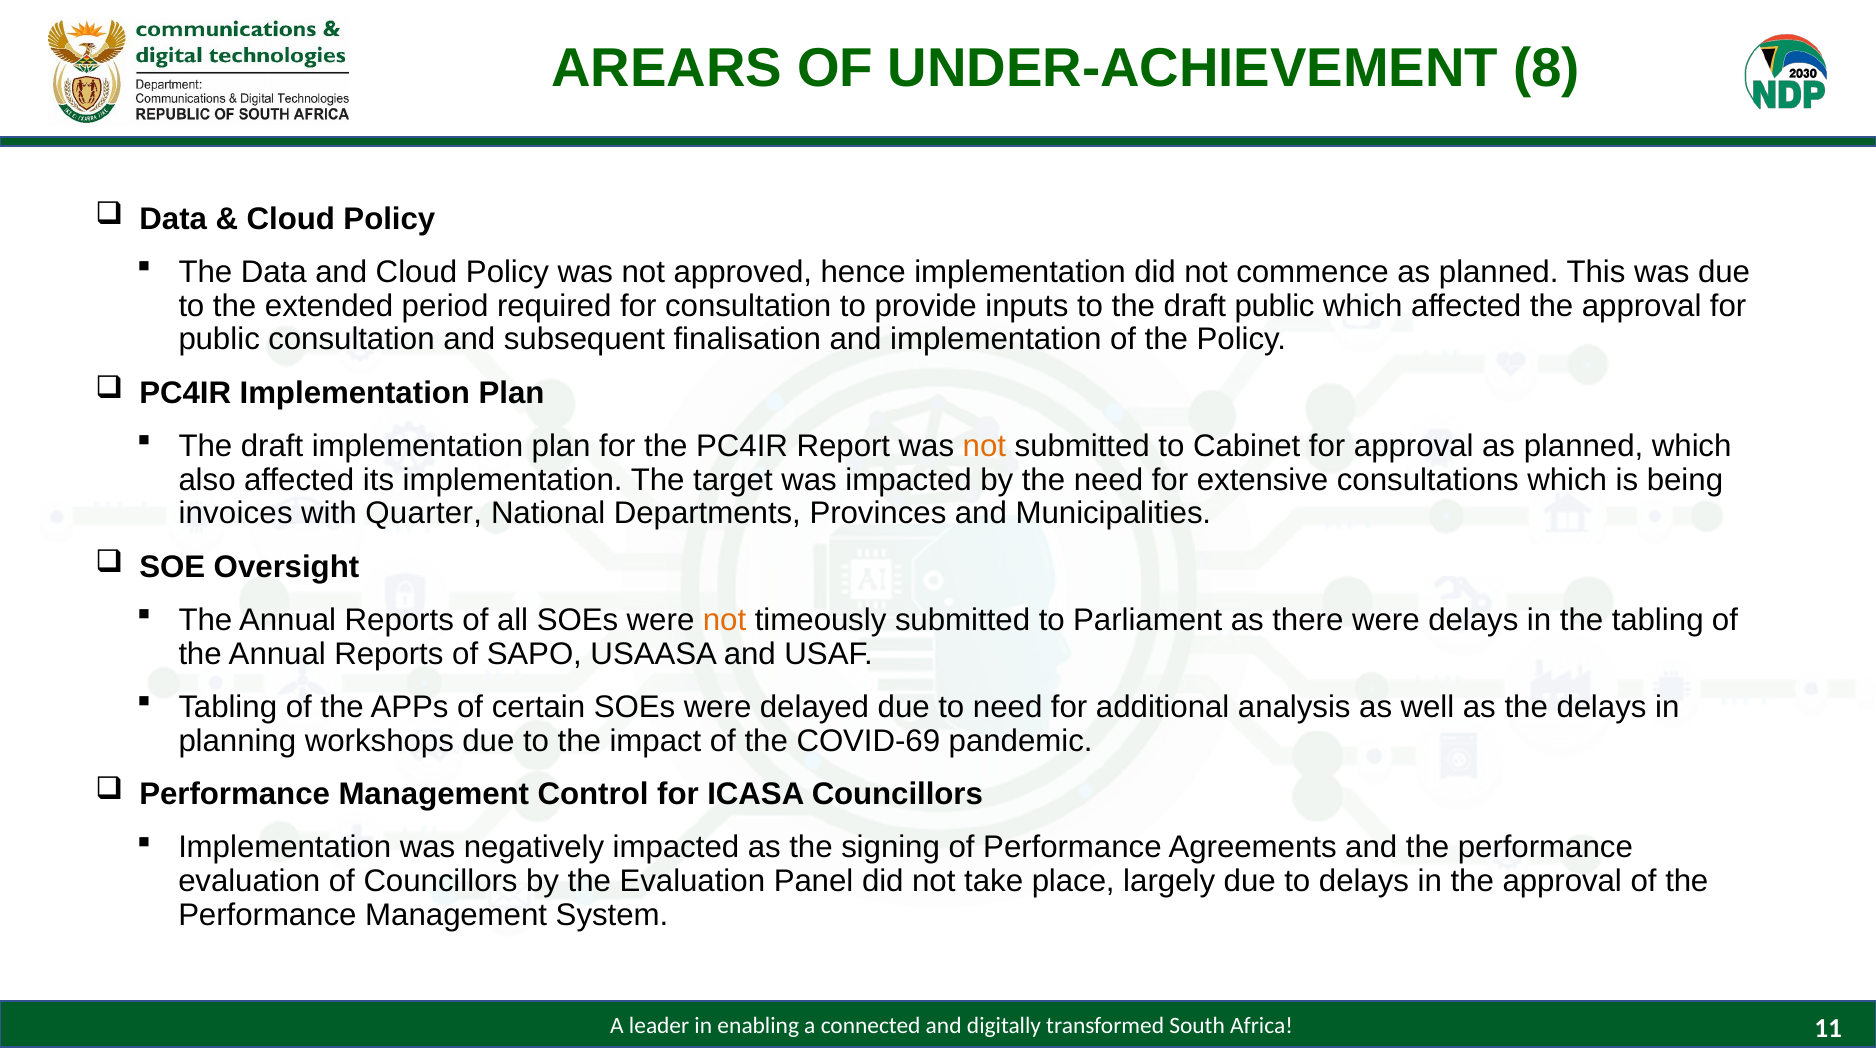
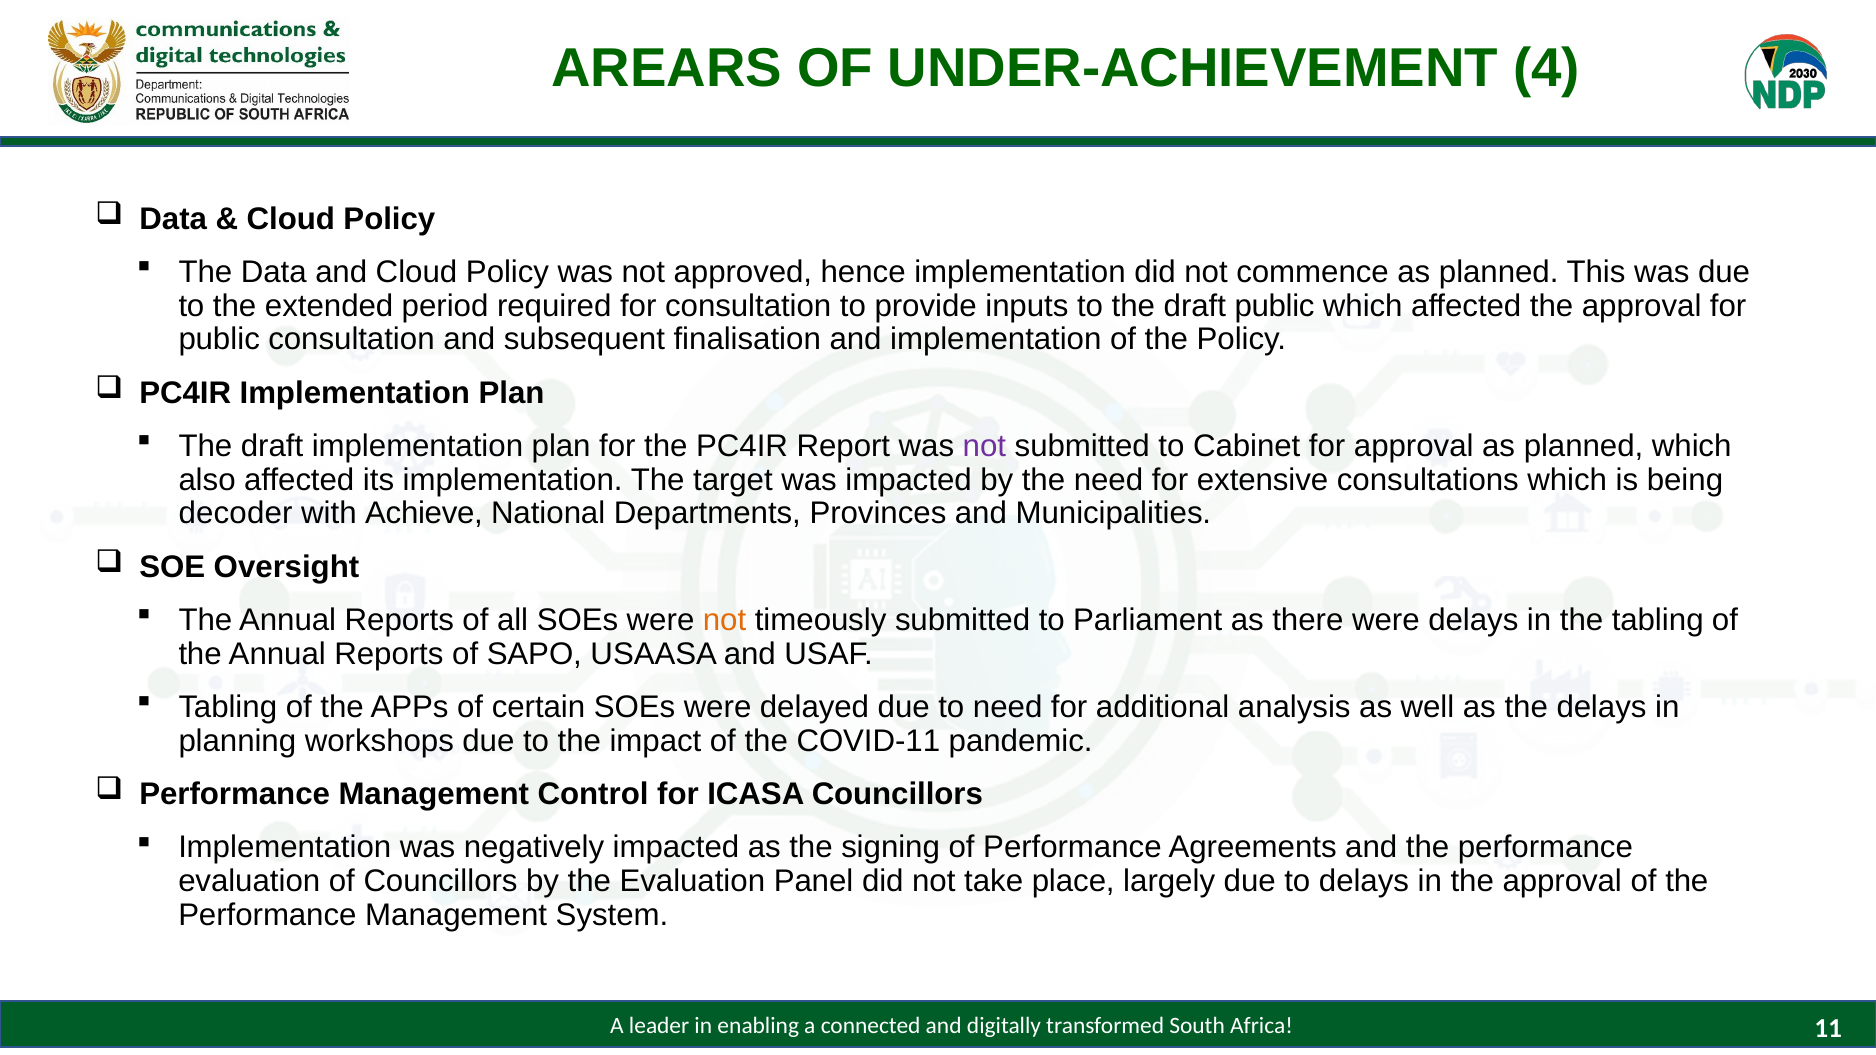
8: 8 -> 4
not at (984, 446) colour: orange -> purple
invoices: invoices -> decoder
Quarter: Quarter -> Achieve
COVID-69: COVID-69 -> COVID-11
